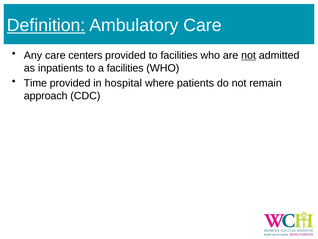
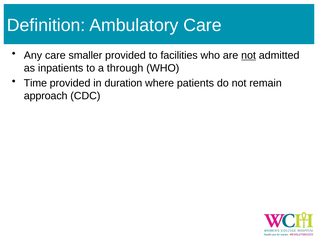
Definition underline: present -> none
centers: centers -> smaller
a facilities: facilities -> through
hospital: hospital -> duration
